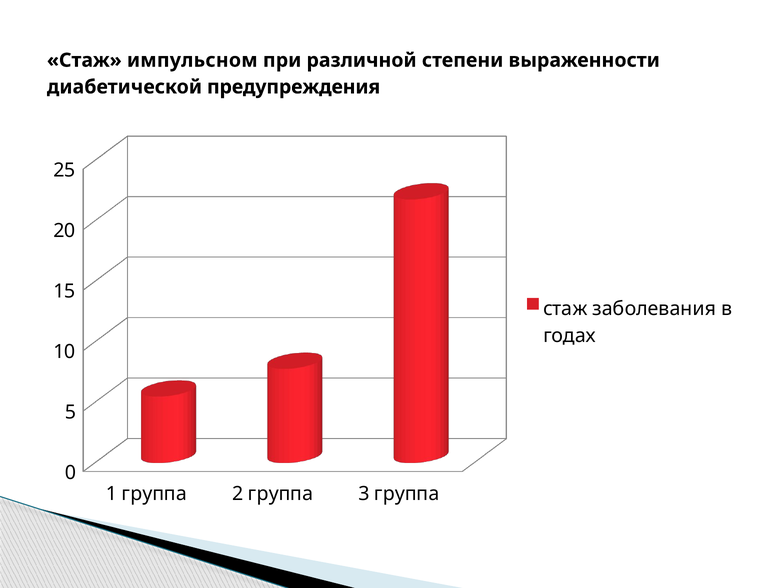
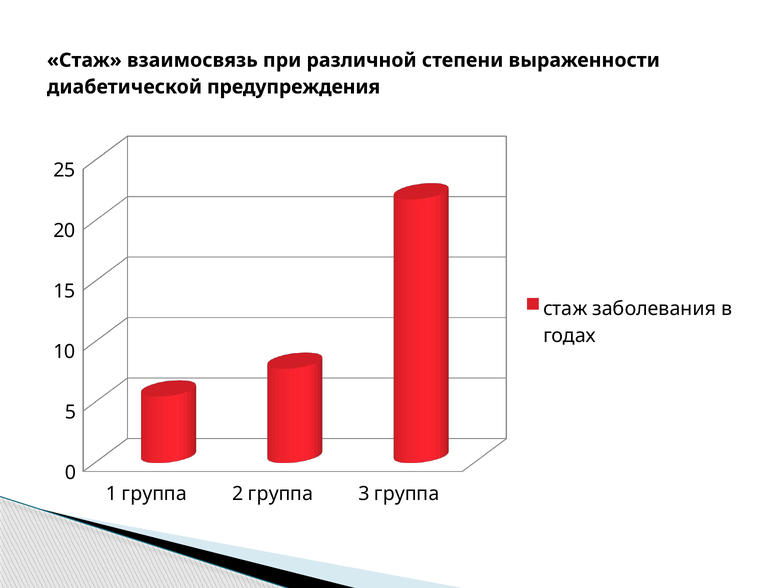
импульсном: импульсном -> взаимосвязь
